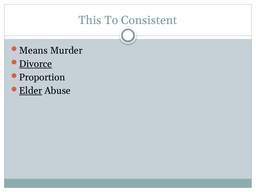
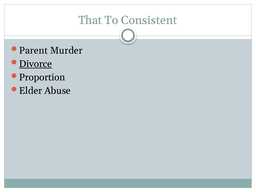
This: This -> That
Means: Means -> Parent
Elder underline: present -> none
